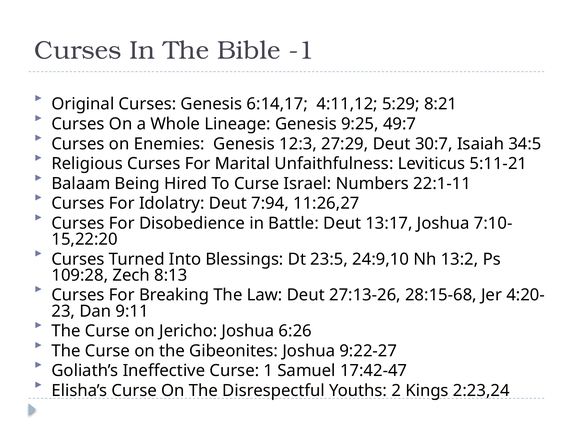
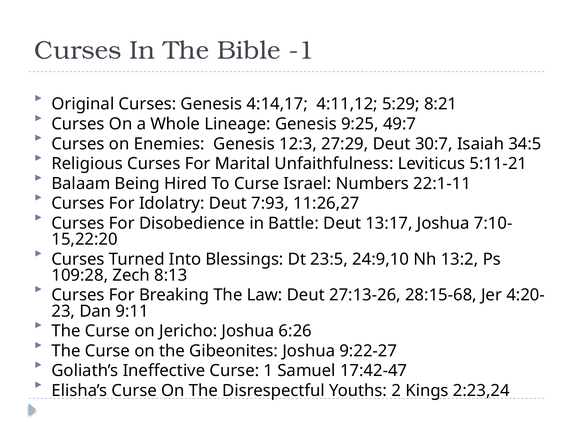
6:14,17: 6:14,17 -> 4:14,17
7:94: 7:94 -> 7:93
